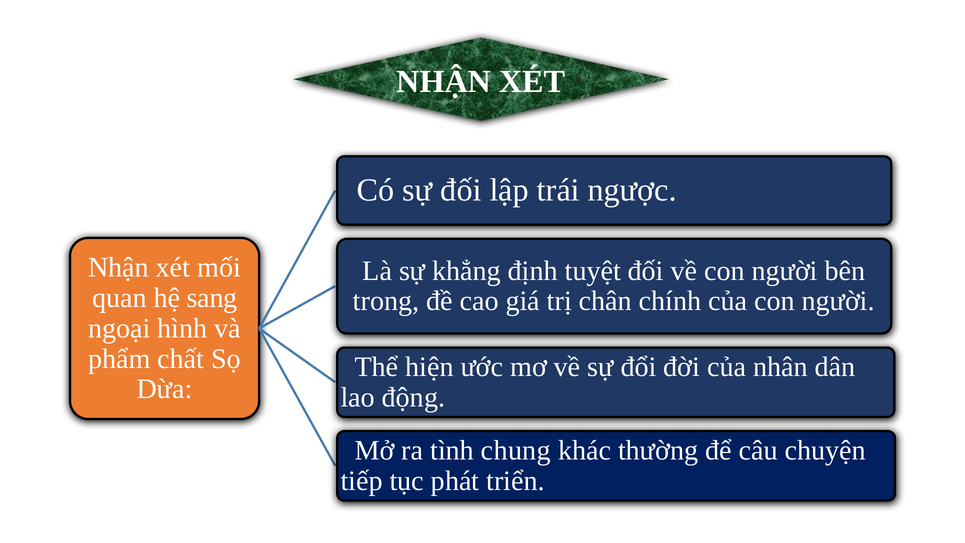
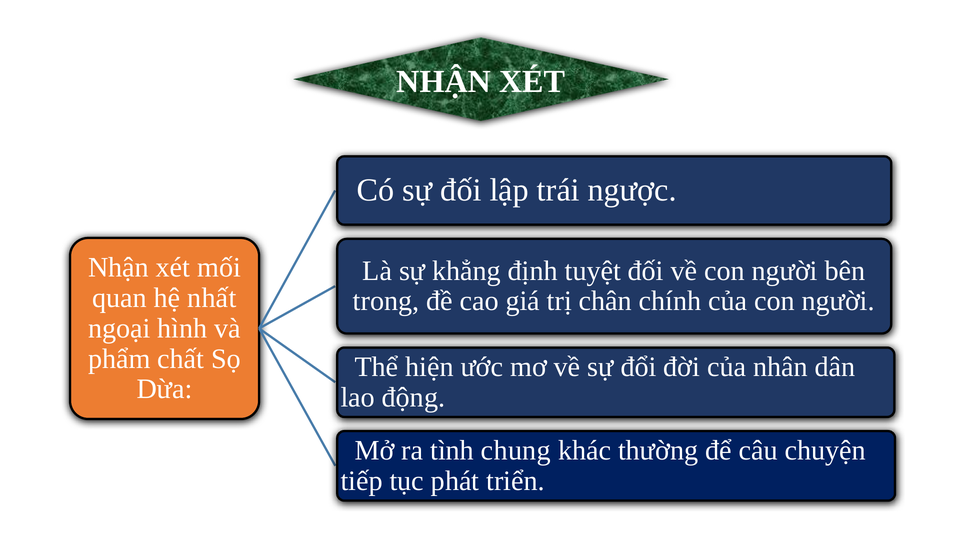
sang: sang -> nhất
